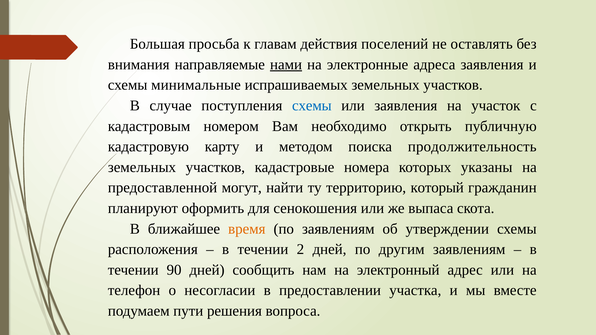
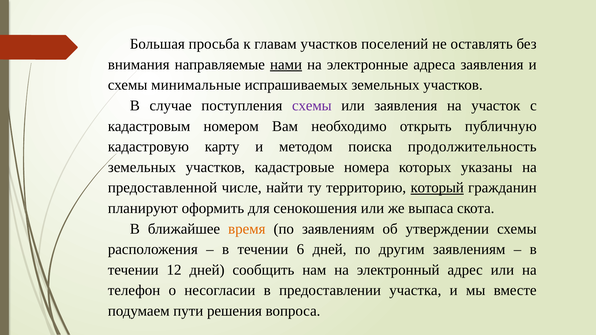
главам действия: действия -> участков
схемы at (312, 106) colour: blue -> purple
могут: могут -> числе
который underline: none -> present
2: 2 -> 6
90: 90 -> 12
